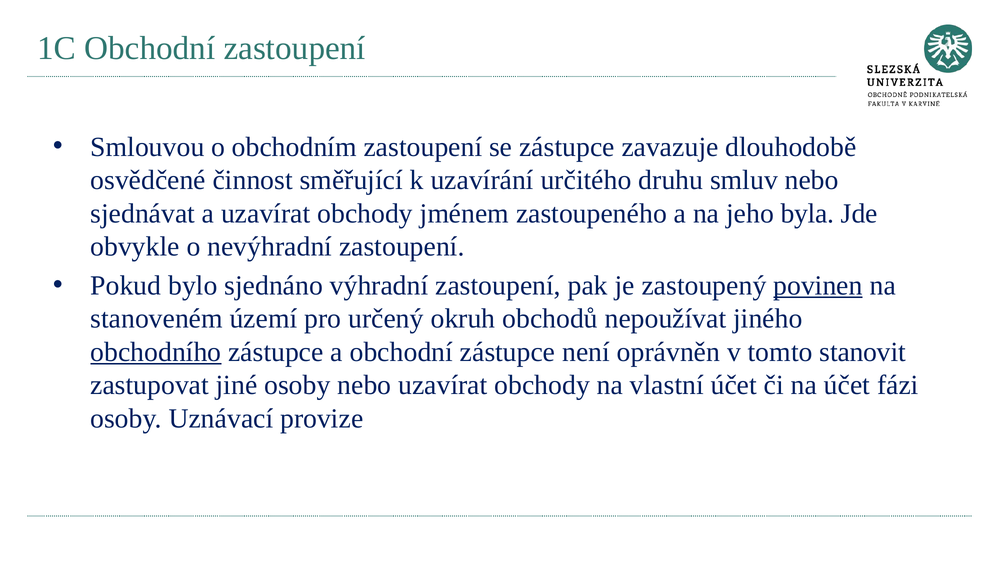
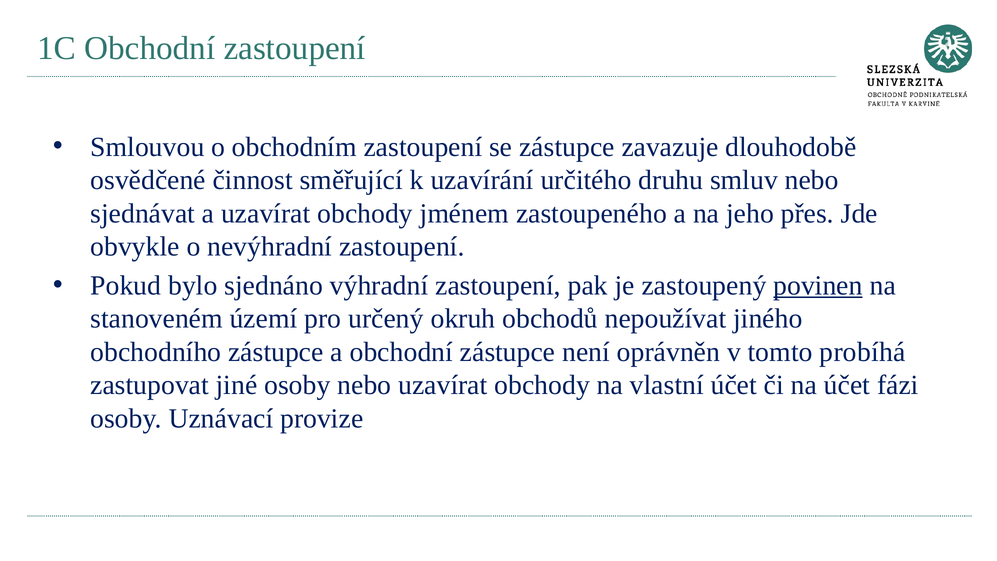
byla: byla -> přes
obchodního underline: present -> none
stanovit: stanovit -> probíhá
